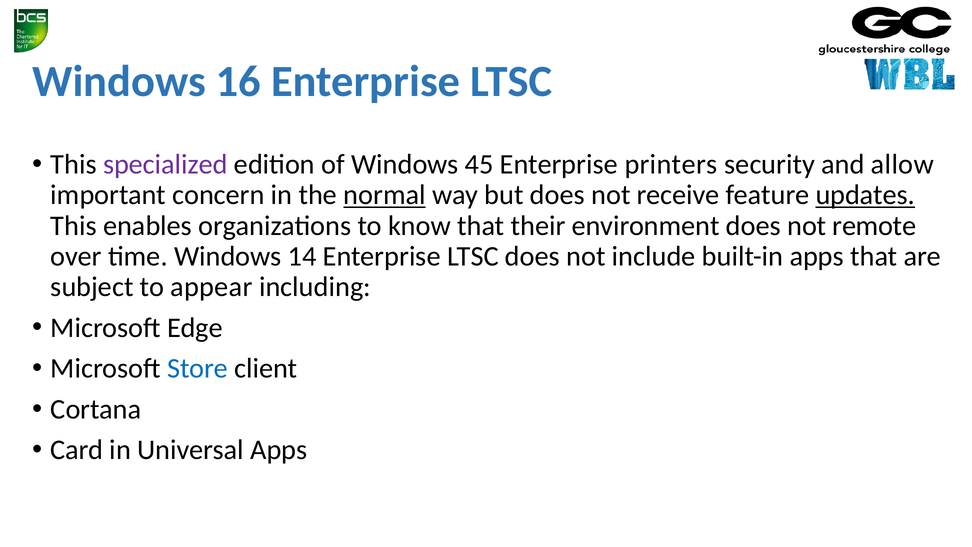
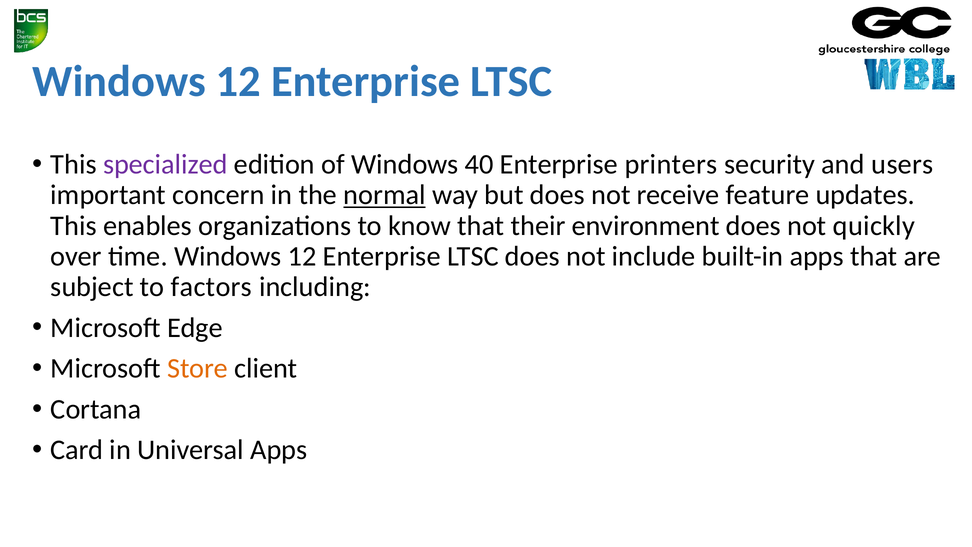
16 at (238, 82): 16 -> 12
45: 45 -> 40
allow: allow -> users
updates underline: present -> none
remote: remote -> quickly
time Windows 14: 14 -> 12
appear: appear -> factors
Store colour: blue -> orange
